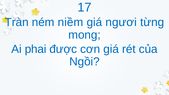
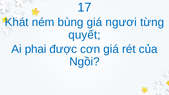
Tràn: Tràn -> Khát
niềm: niềm -> bùng
mong: mong -> quyết
